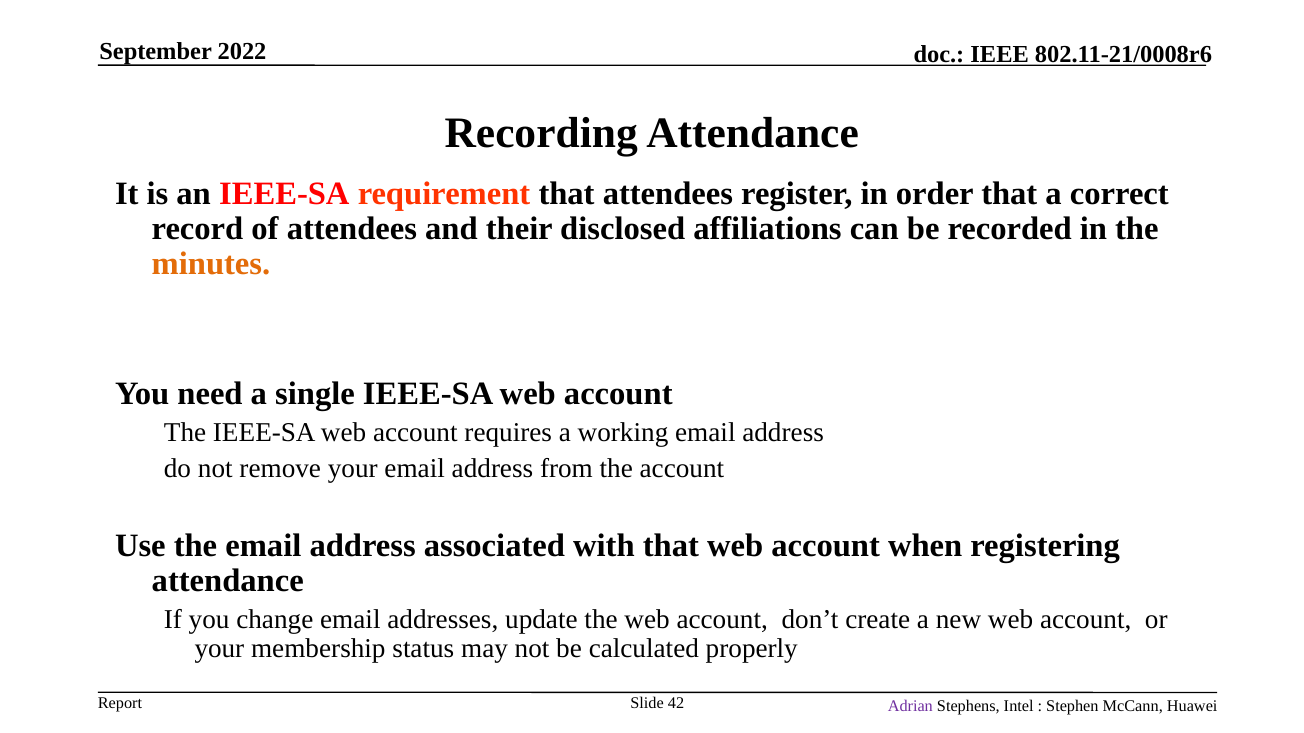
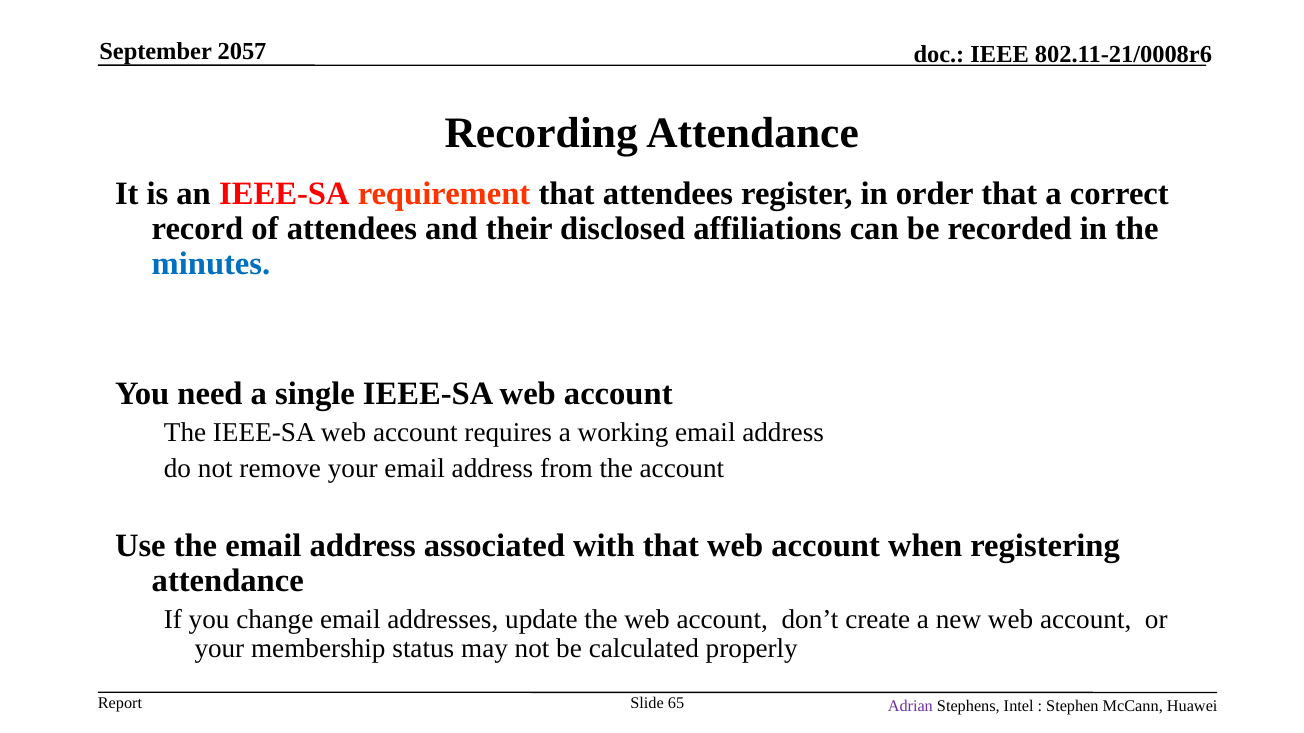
2022: 2022 -> 2057
minutes colour: orange -> blue
42: 42 -> 65
